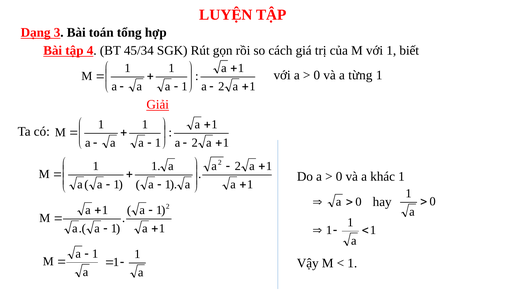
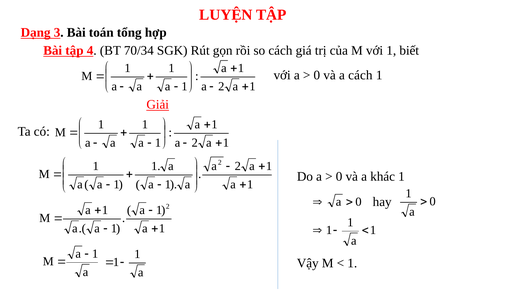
45/34: 45/34 -> 70/34
a từng: từng -> cách
